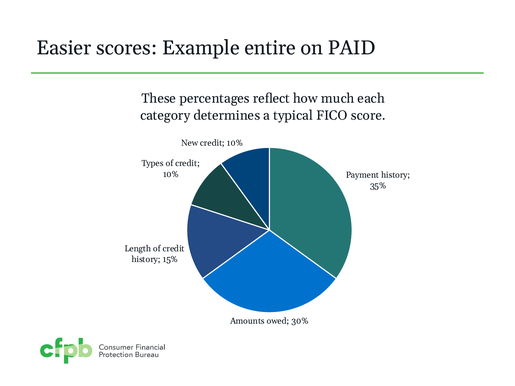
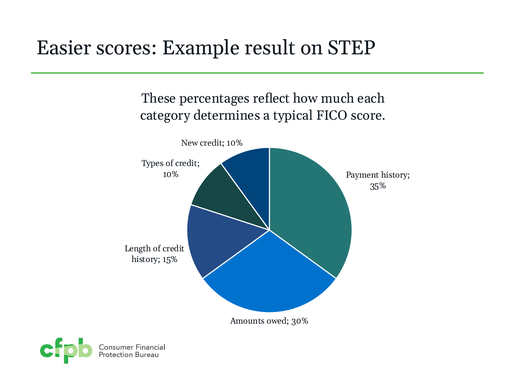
entire: entire -> result
PAID: PAID -> STEP
